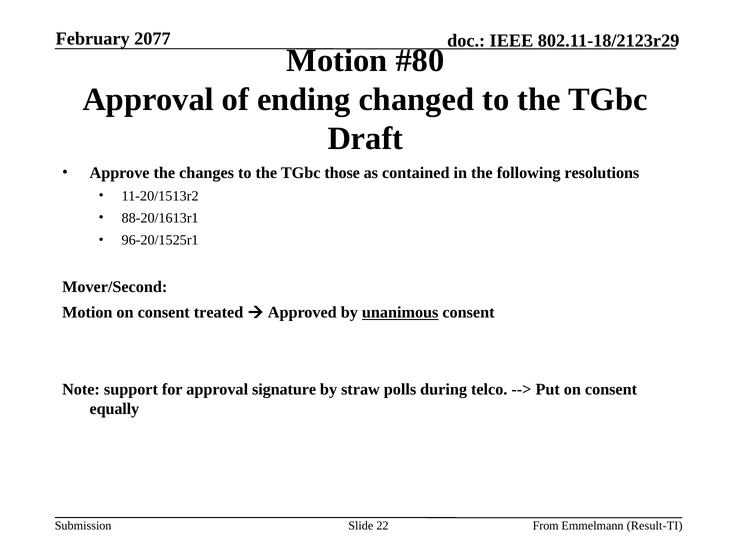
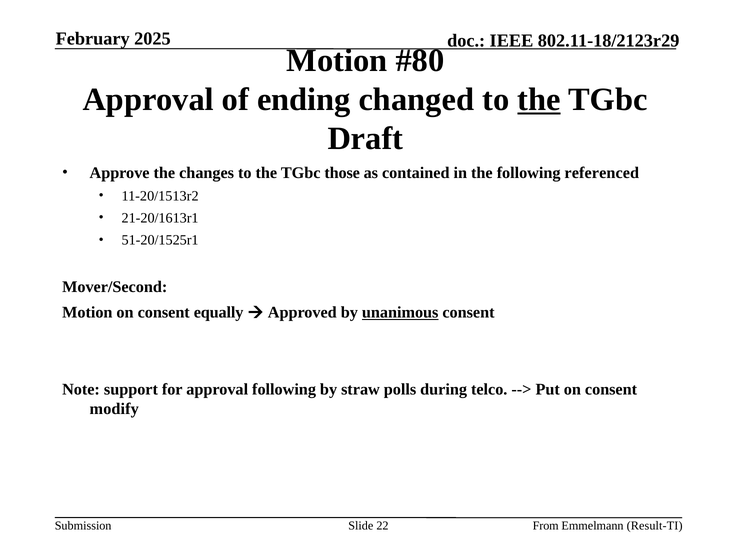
2077: 2077 -> 2025
the at (539, 100) underline: none -> present
resolutions: resolutions -> referenced
88-20/1613r1: 88-20/1613r1 -> 21-20/1613r1
96-20/1525r1: 96-20/1525r1 -> 51-20/1525r1
treated: treated -> equally
approval signature: signature -> following
equally: equally -> modify
